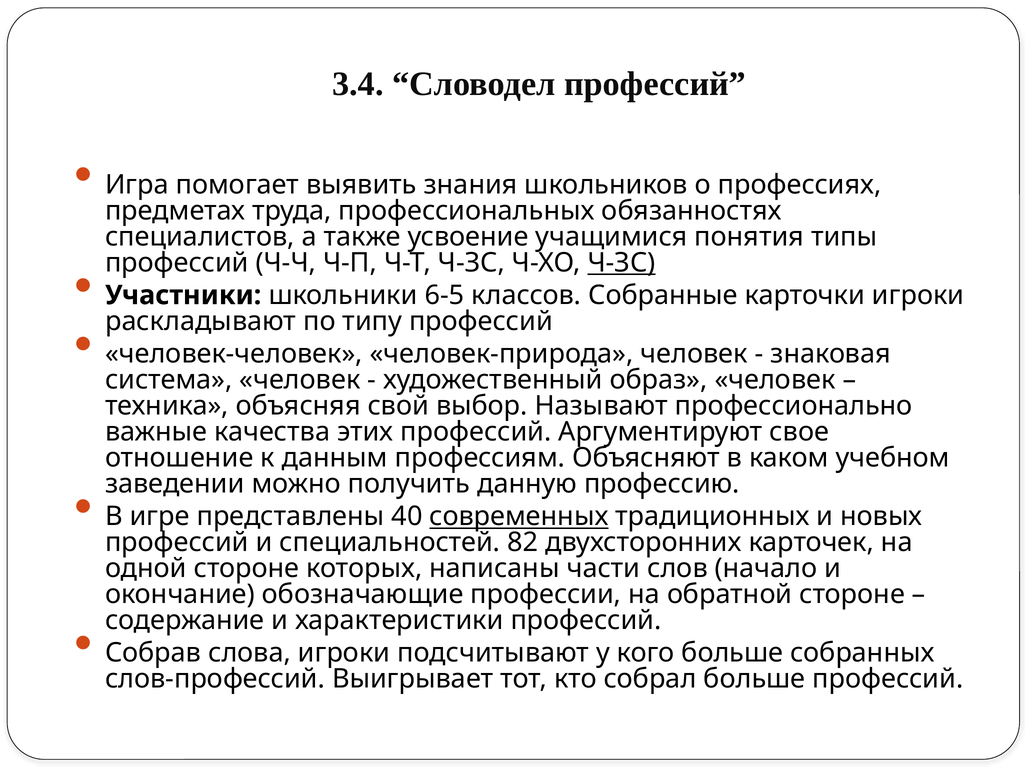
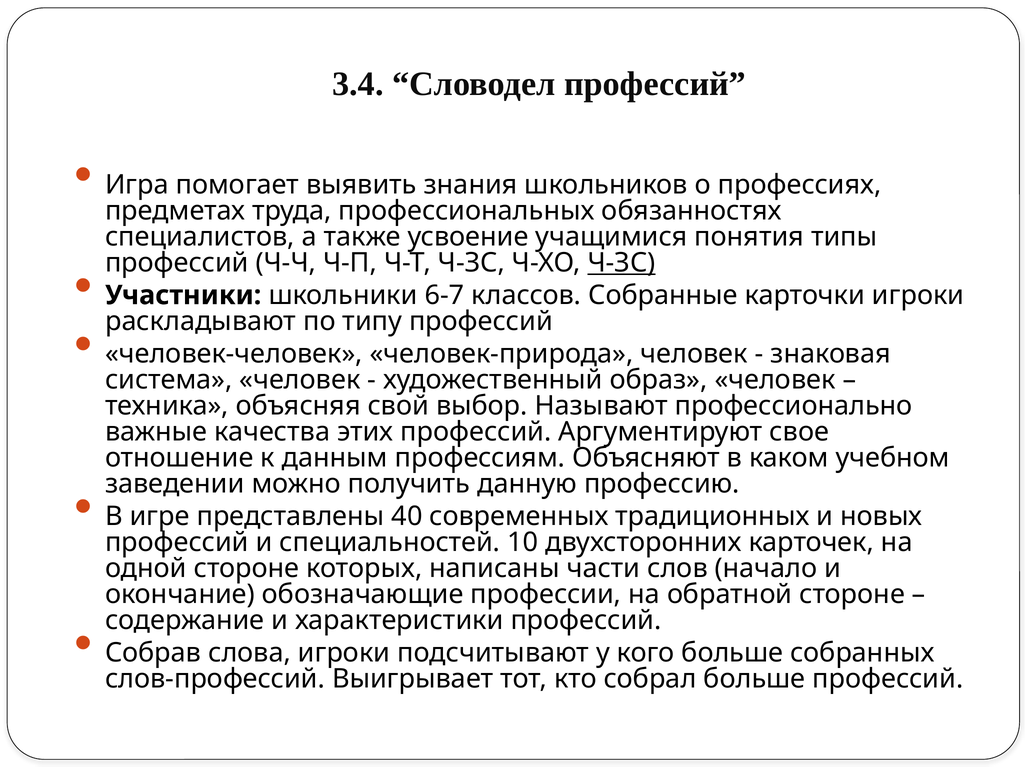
6-5: 6-5 -> 6-7
современных underline: present -> none
82: 82 -> 10
